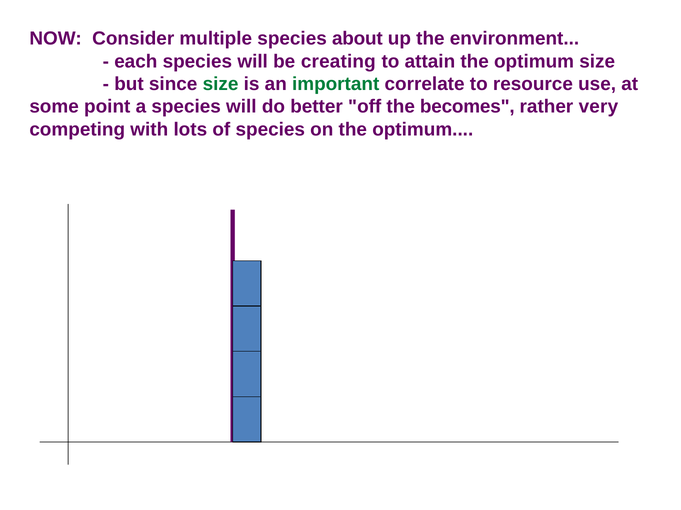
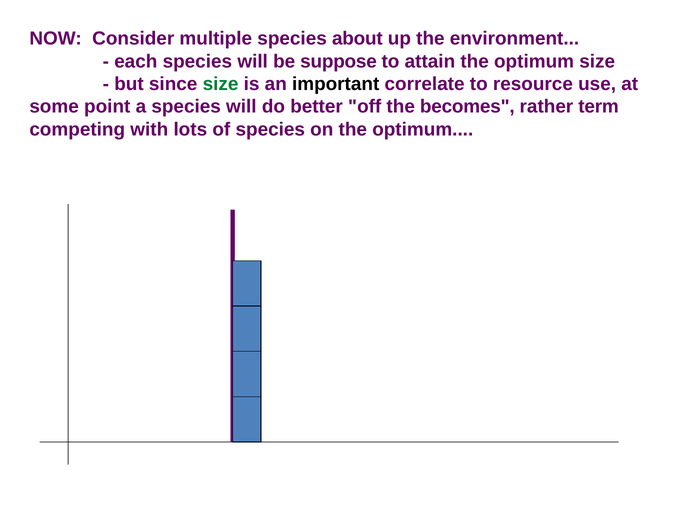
creating: creating -> suppose
important colour: green -> black
very: very -> term
